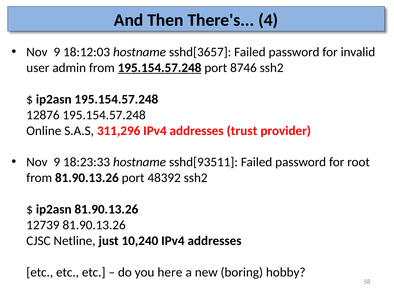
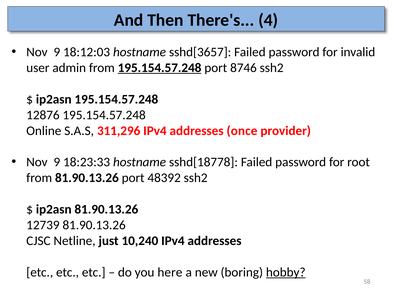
trust: trust -> once
sshd[93511: sshd[93511 -> sshd[18778
hobby underline: none -> present
